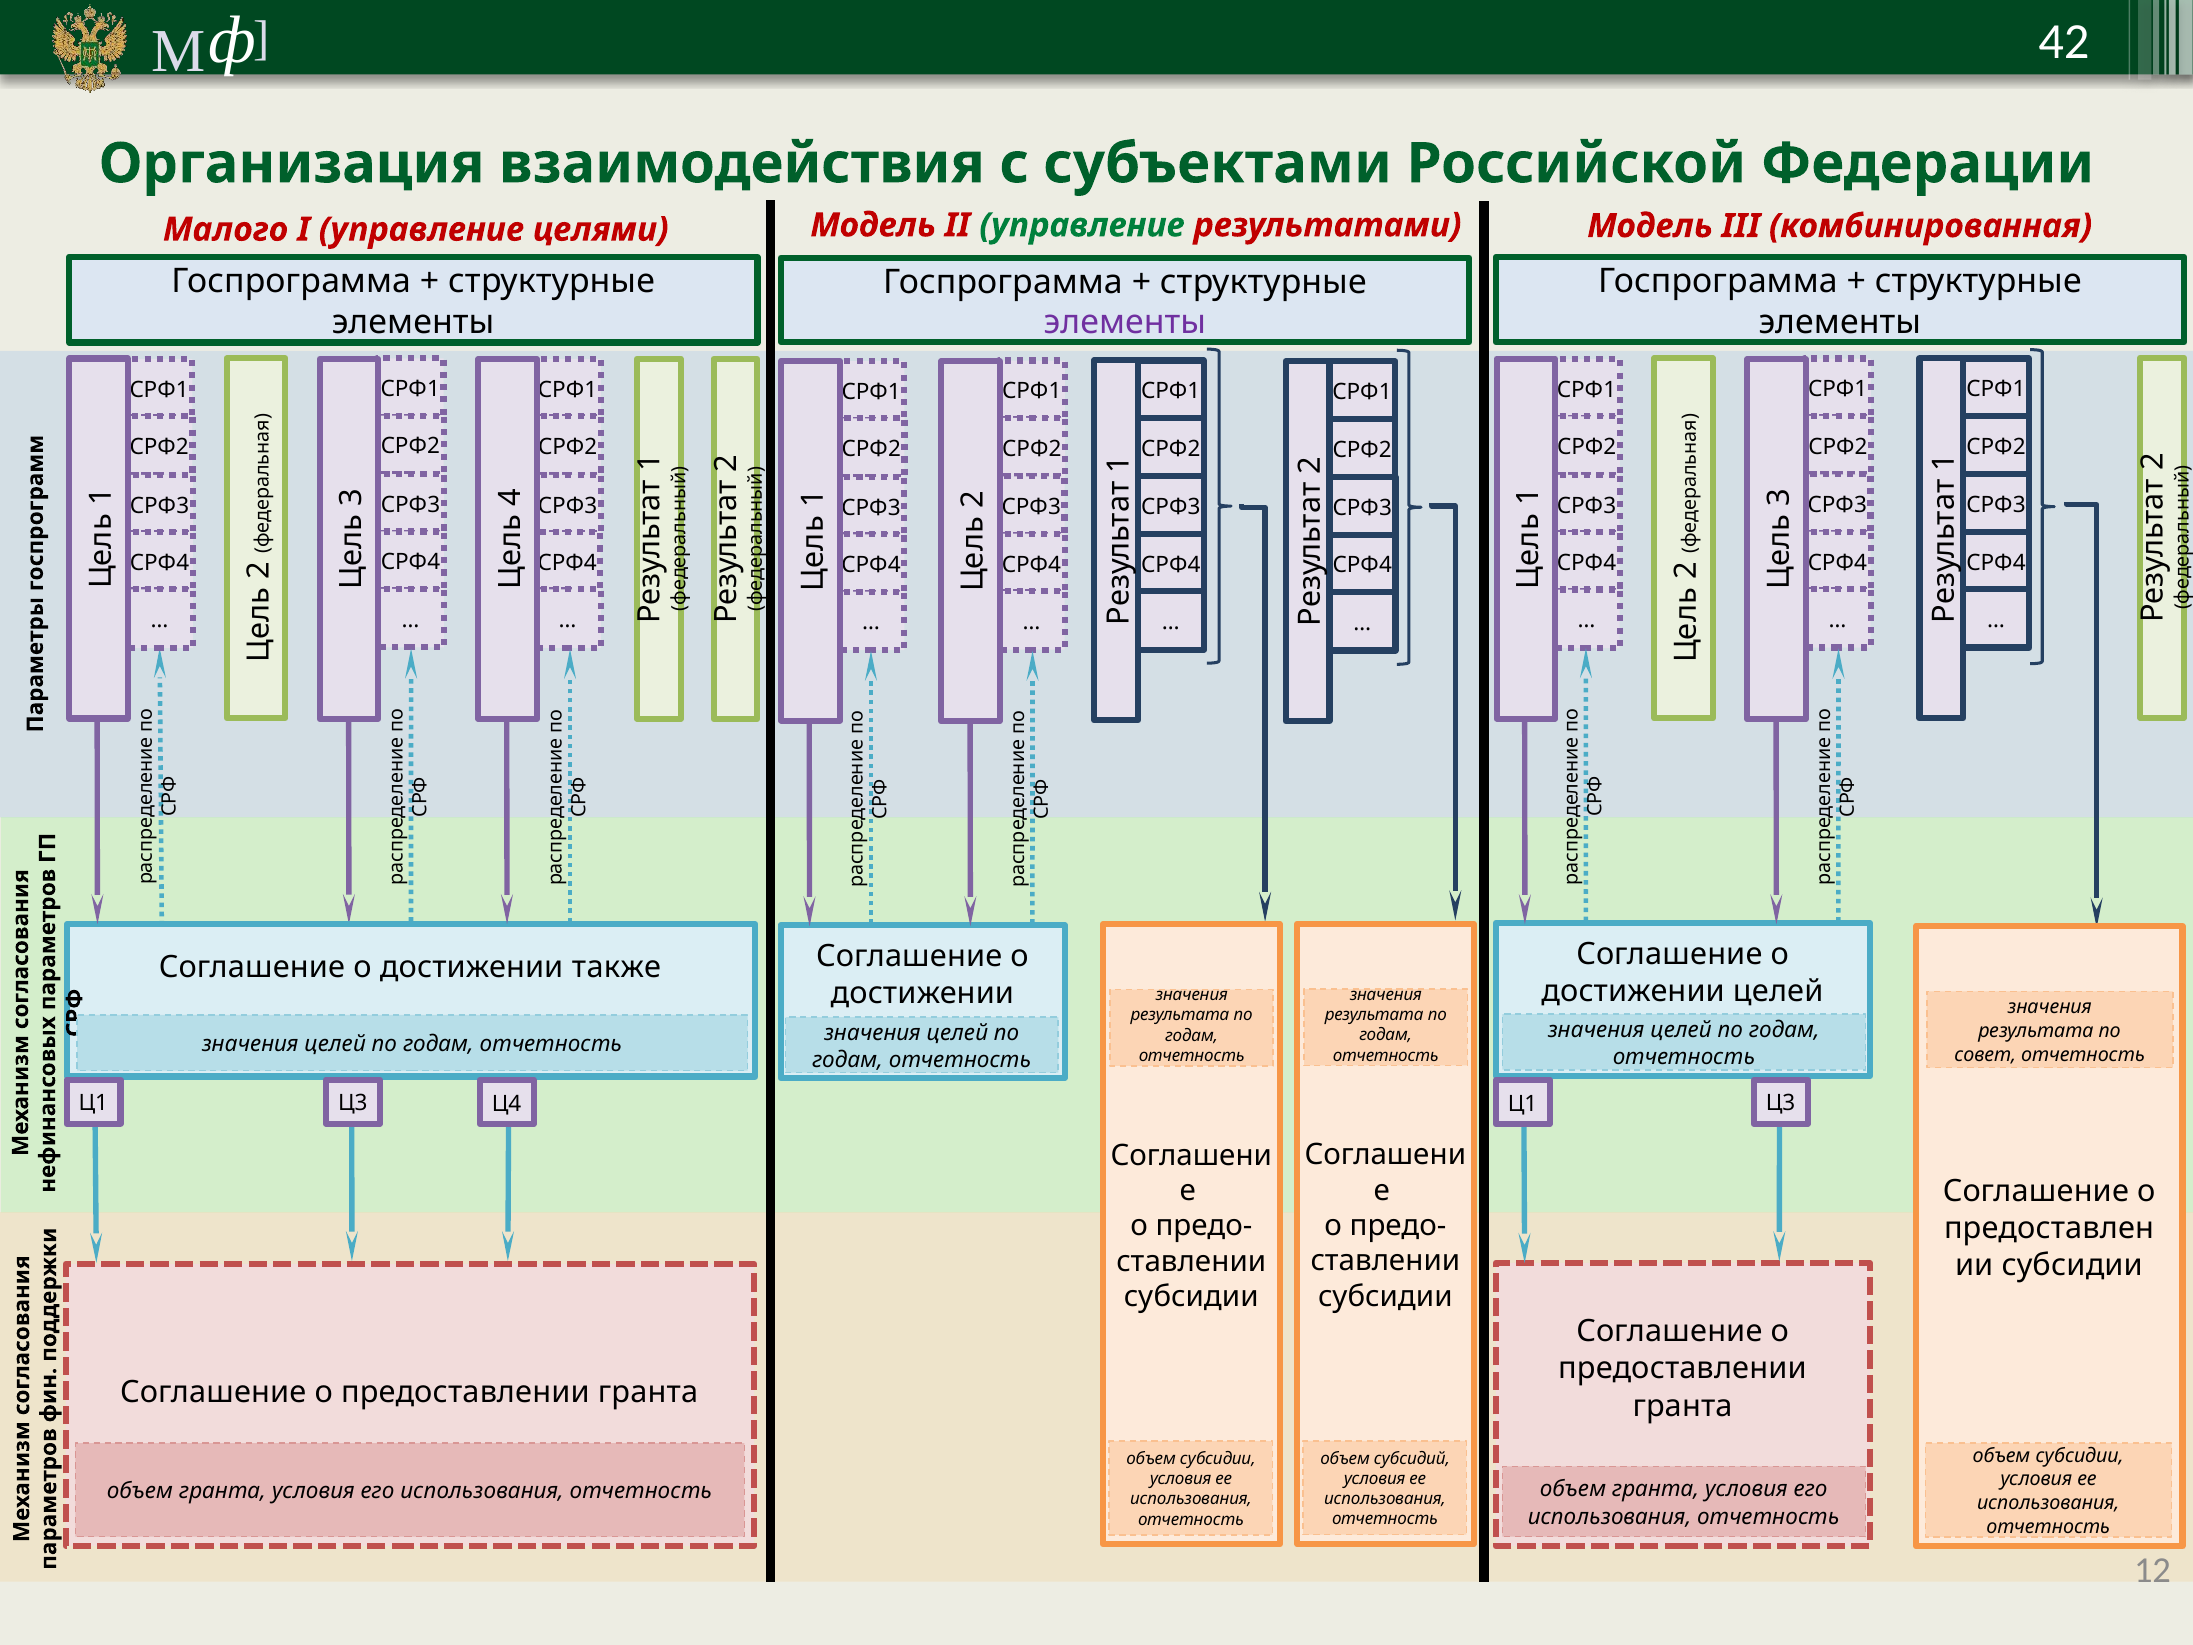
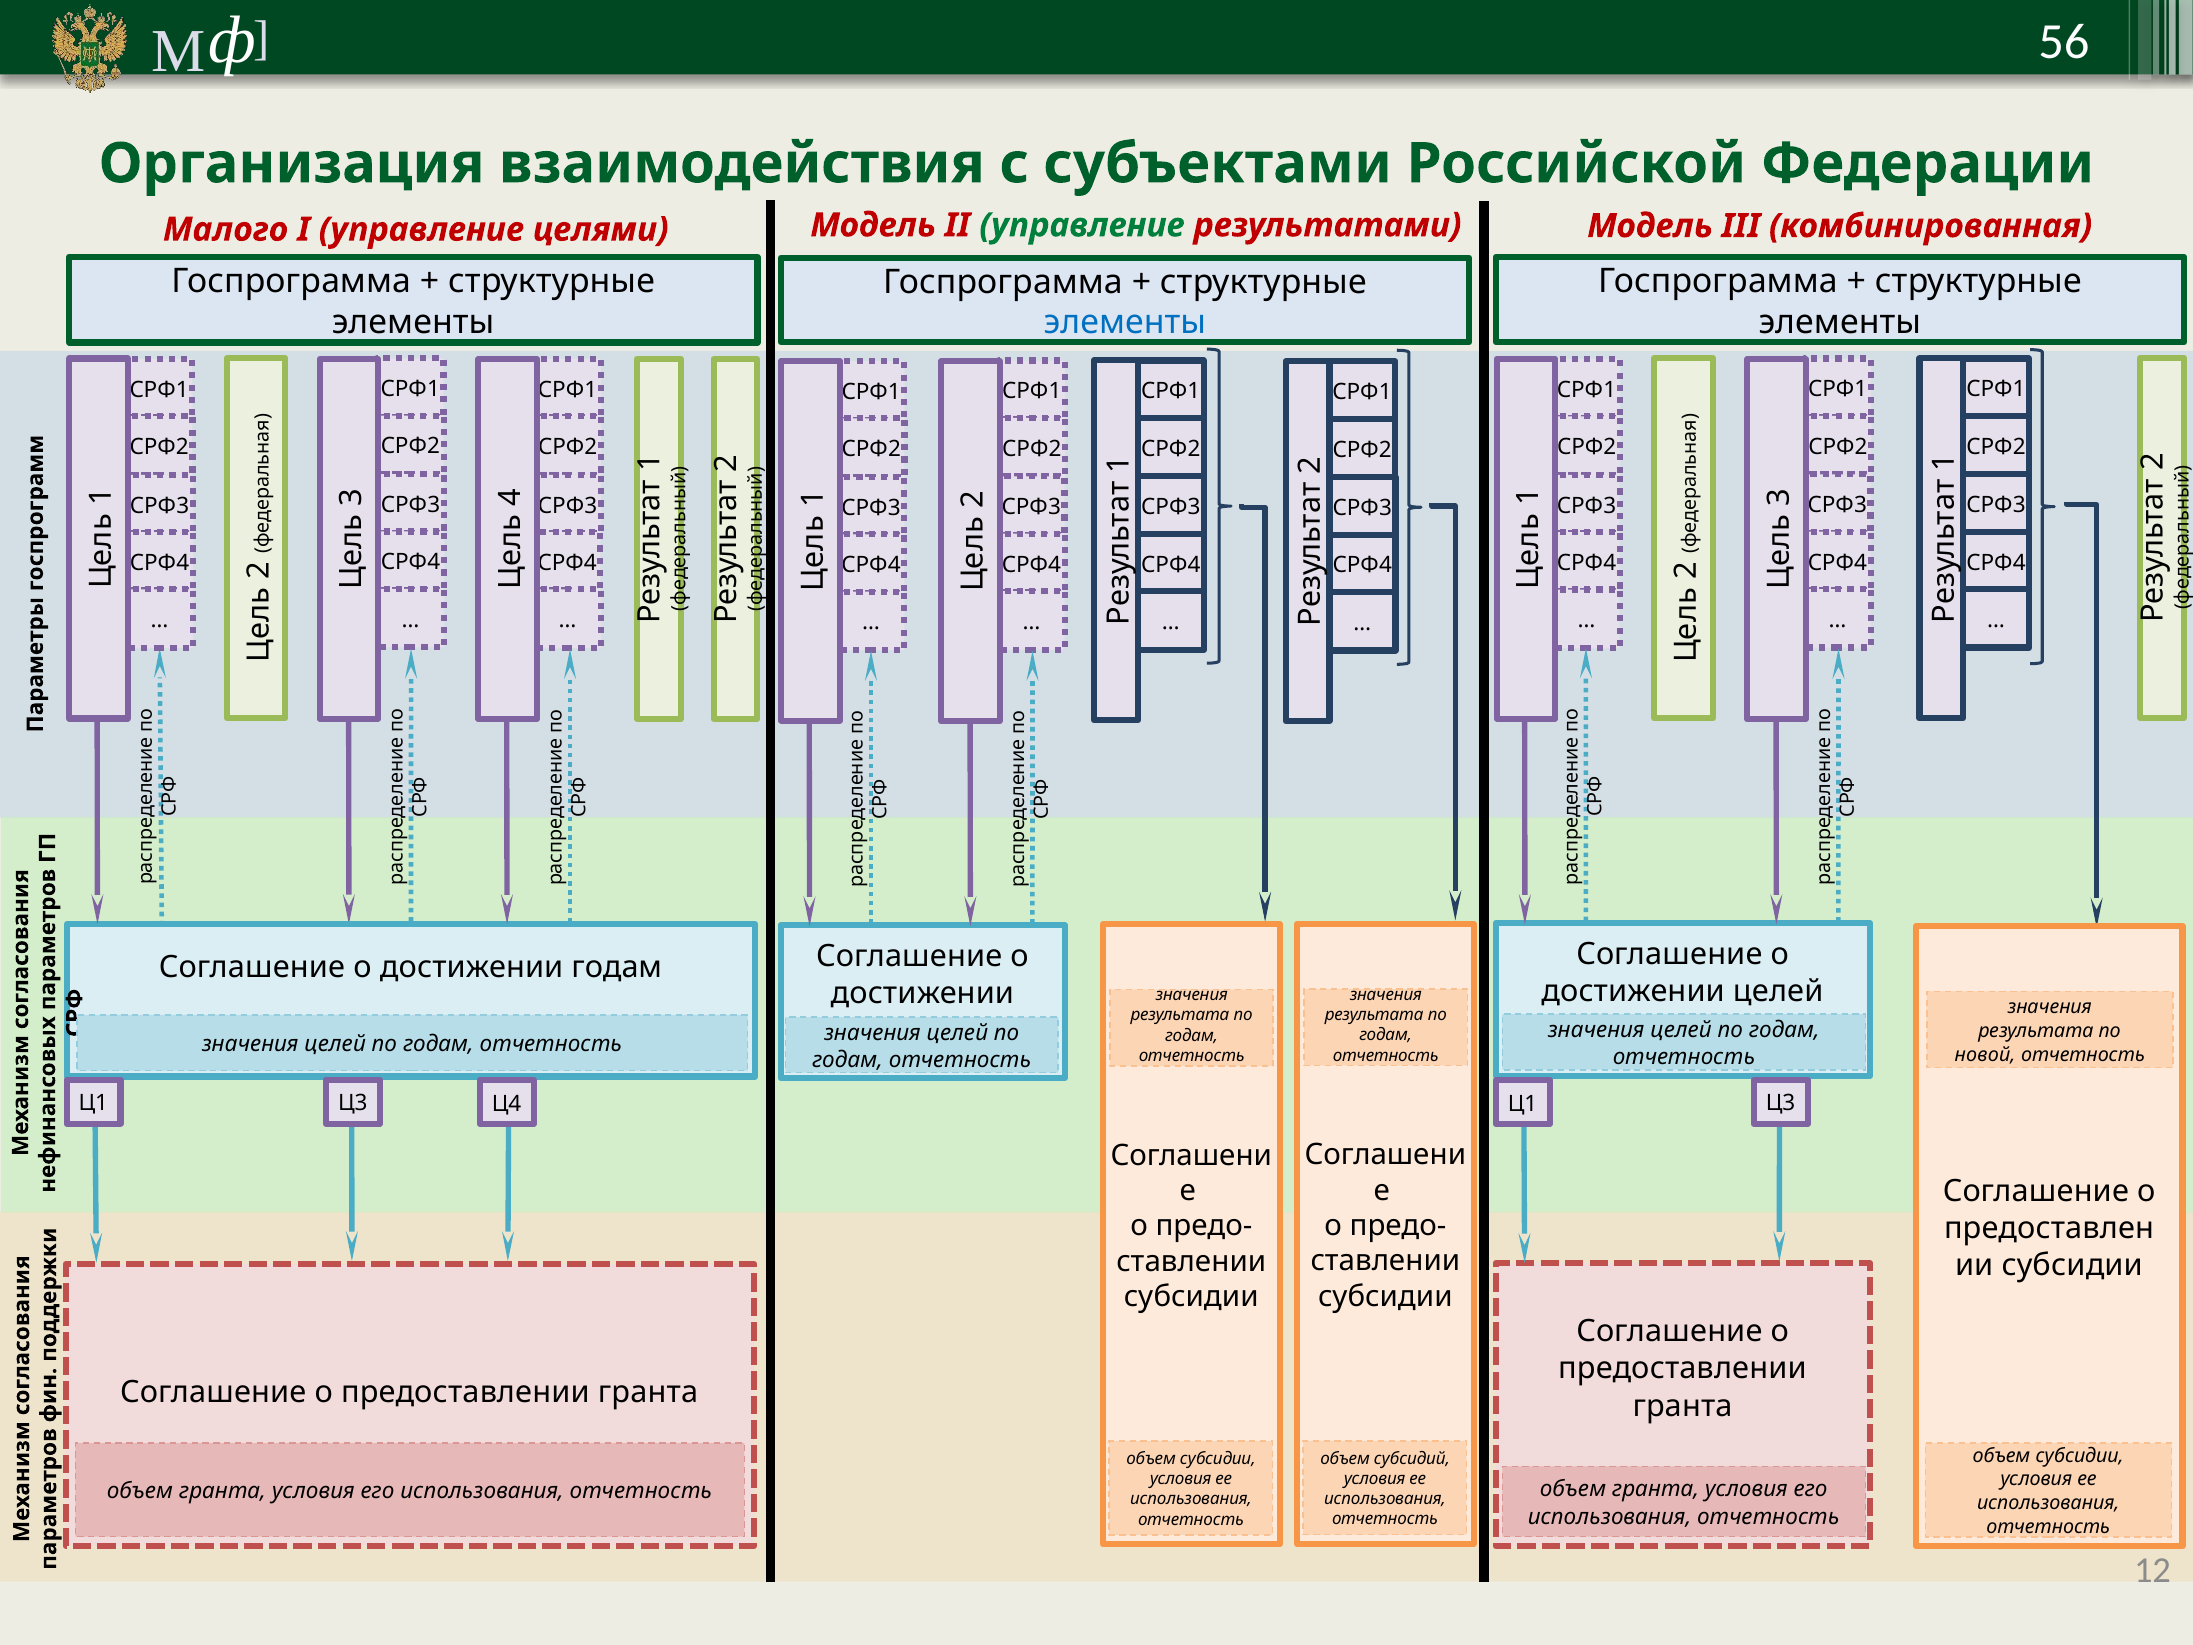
42: 42 -> 56
элементы at (1125, 323) colour: purple -> blue
достижении также: также -> годам
совет: совет -> новой
